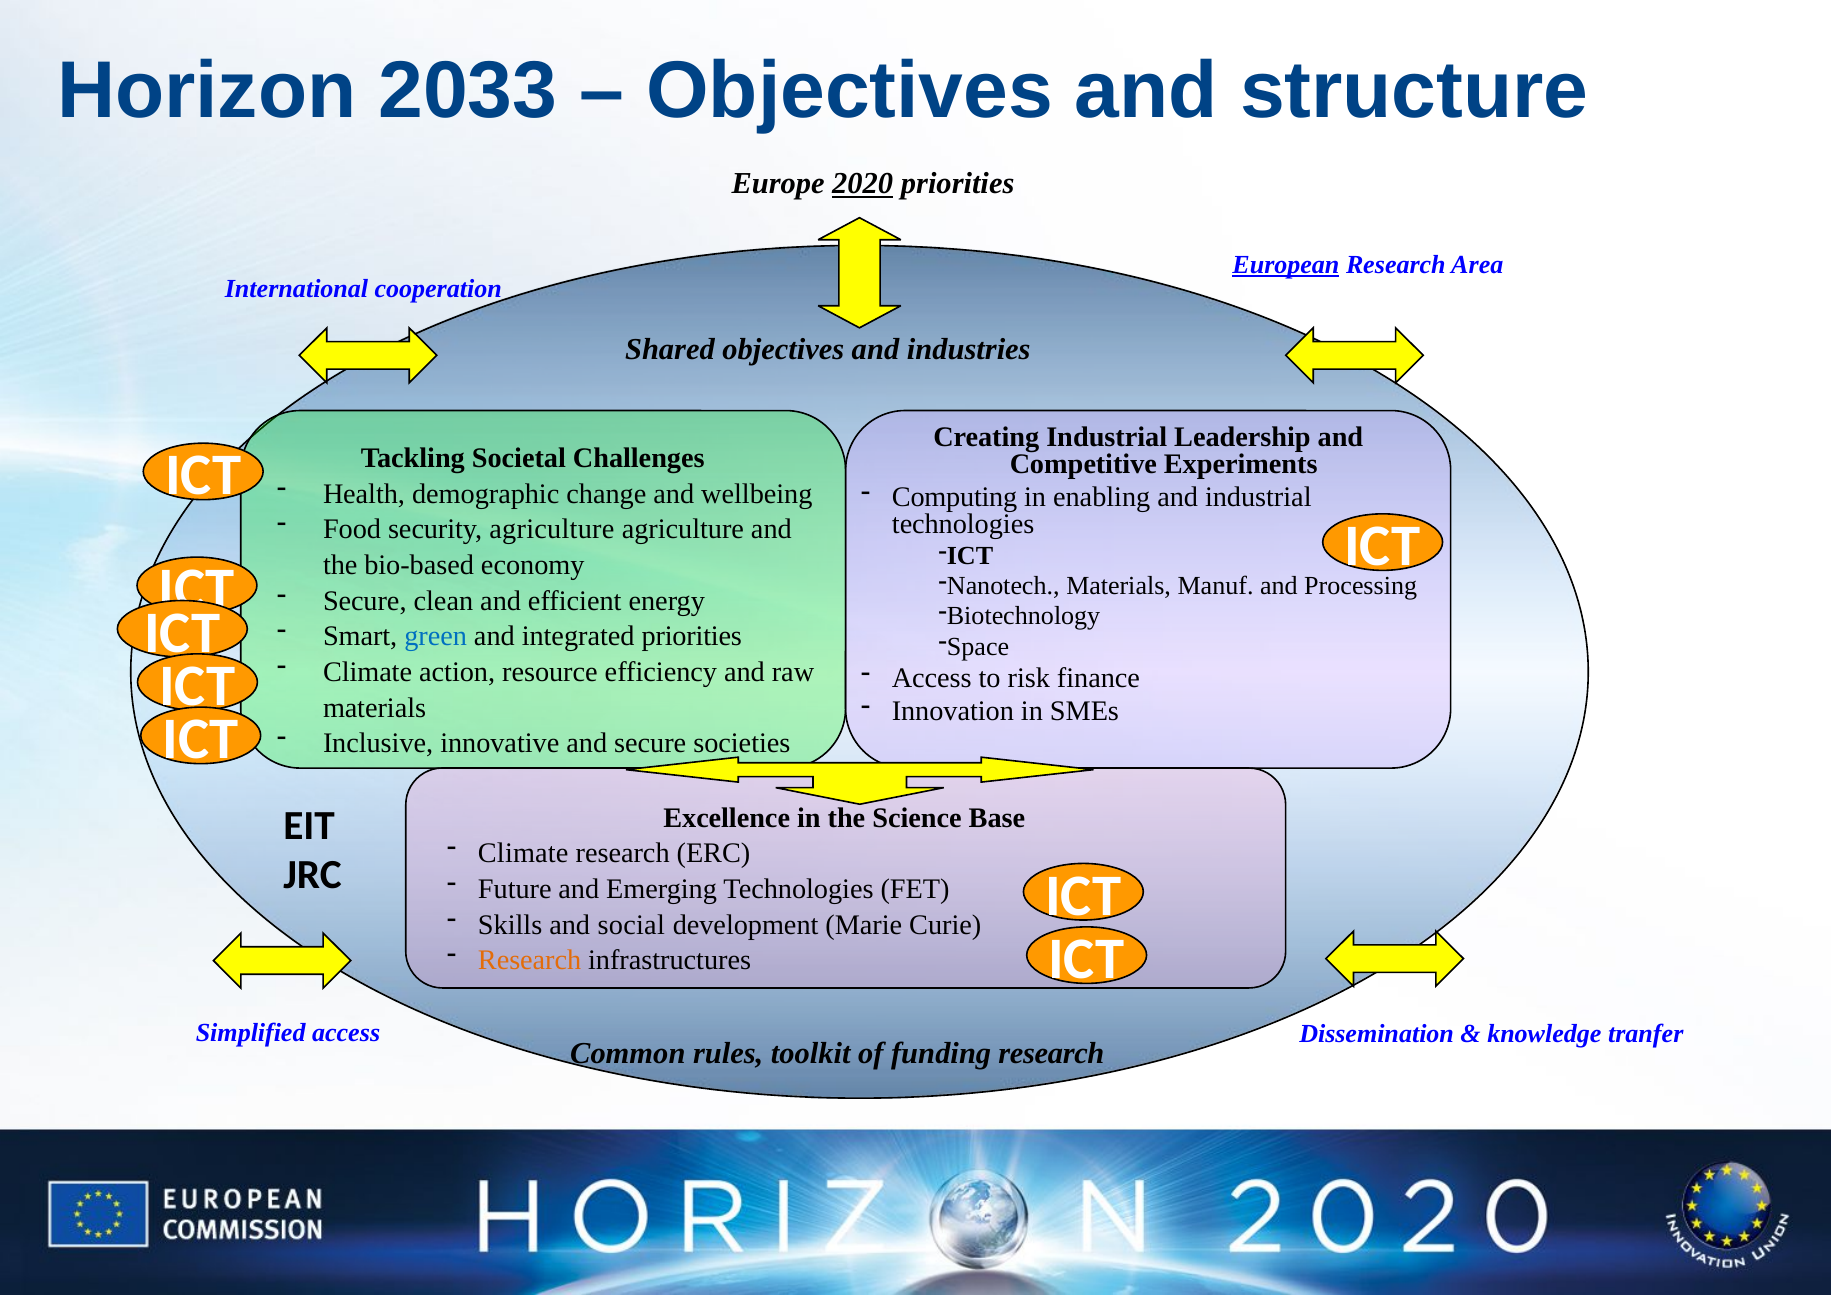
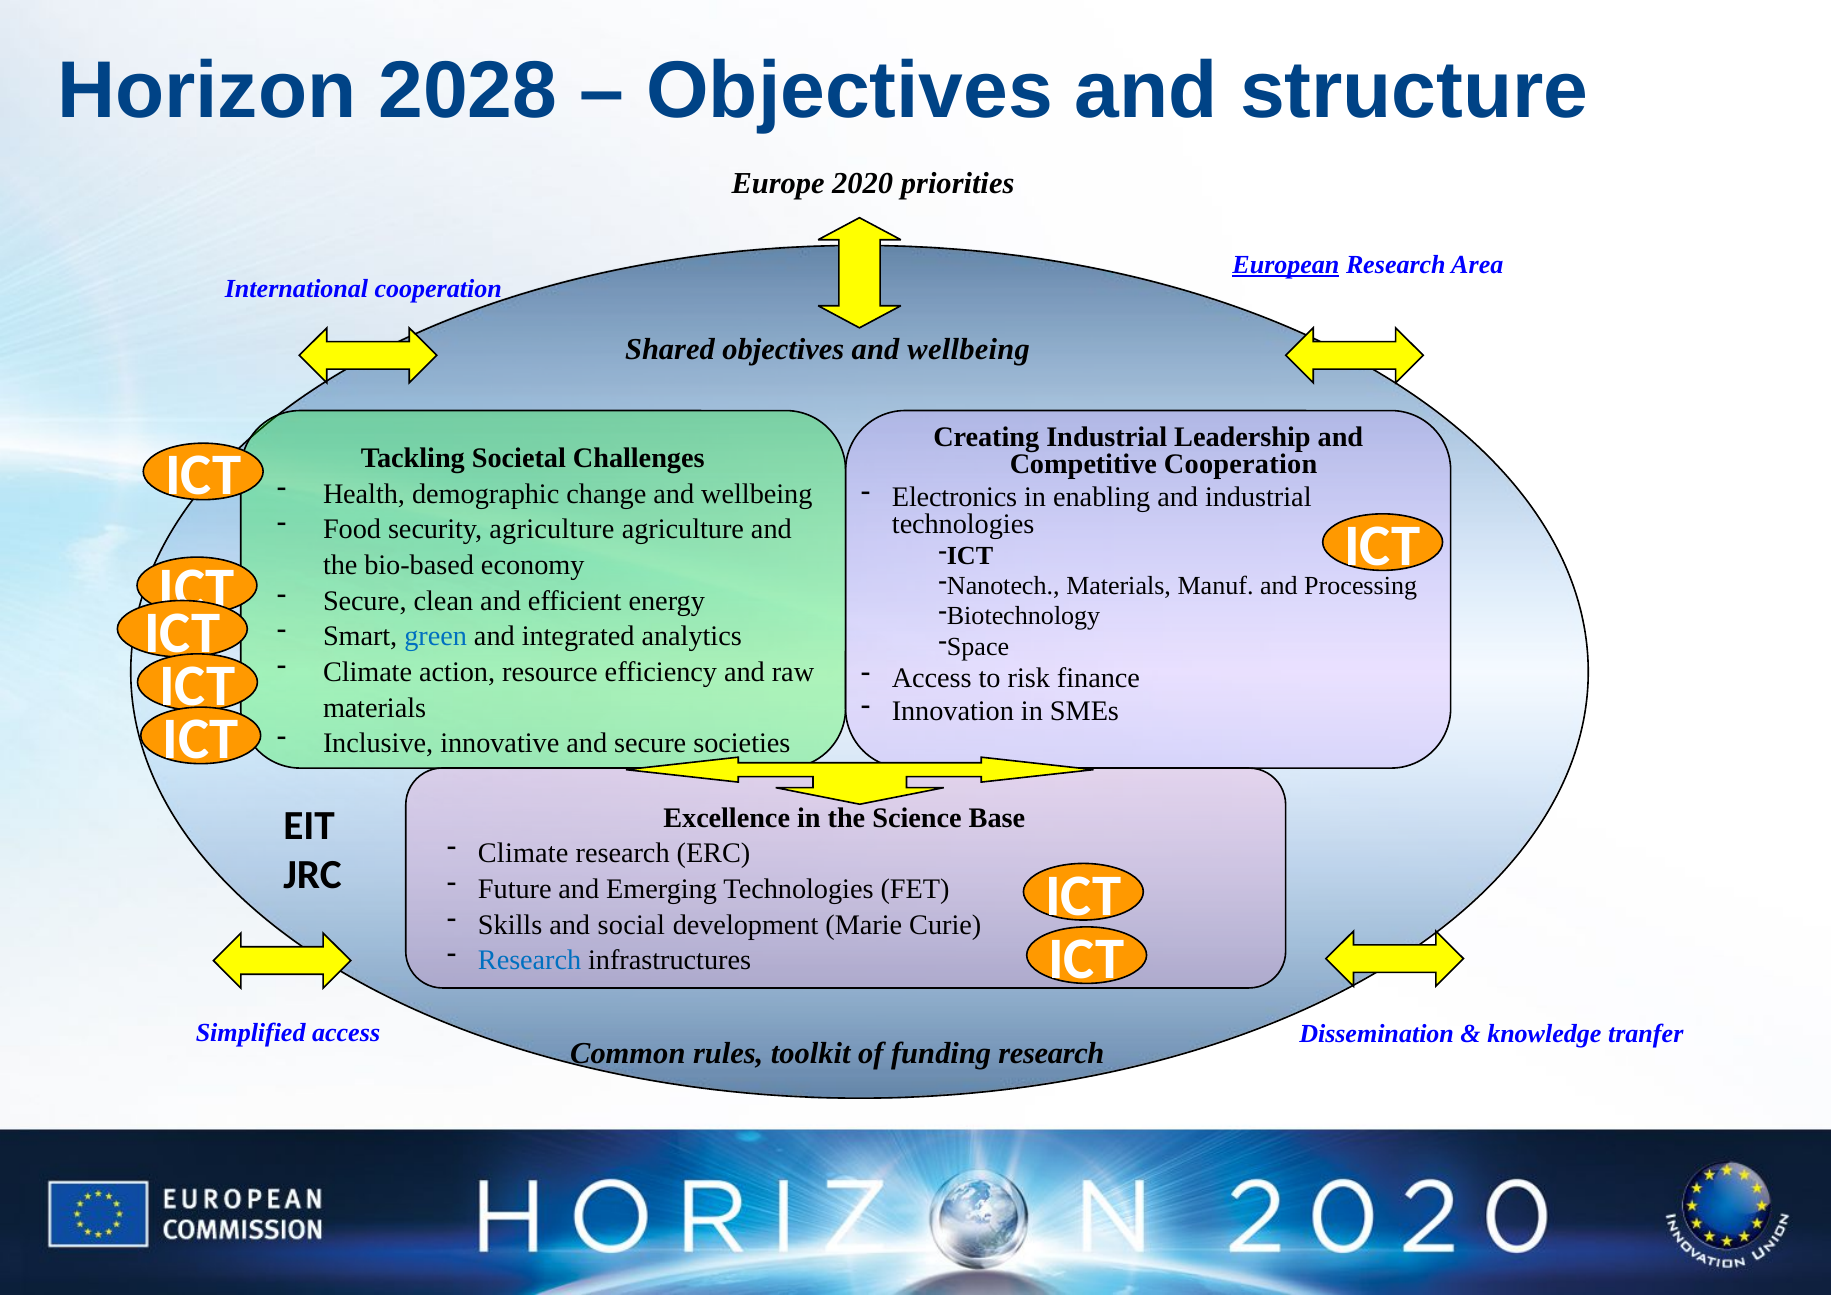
2033: 2033 -> 2028
2020 underline: present -> none
objectives and industries: industries -> wellbeing
Competitive Experiments: Experiments -> Cooperation
Computing: Computing -> Electronics
integrated priorities: priorities -> analytics
Research at (530, 960) colour: orange -> blue
